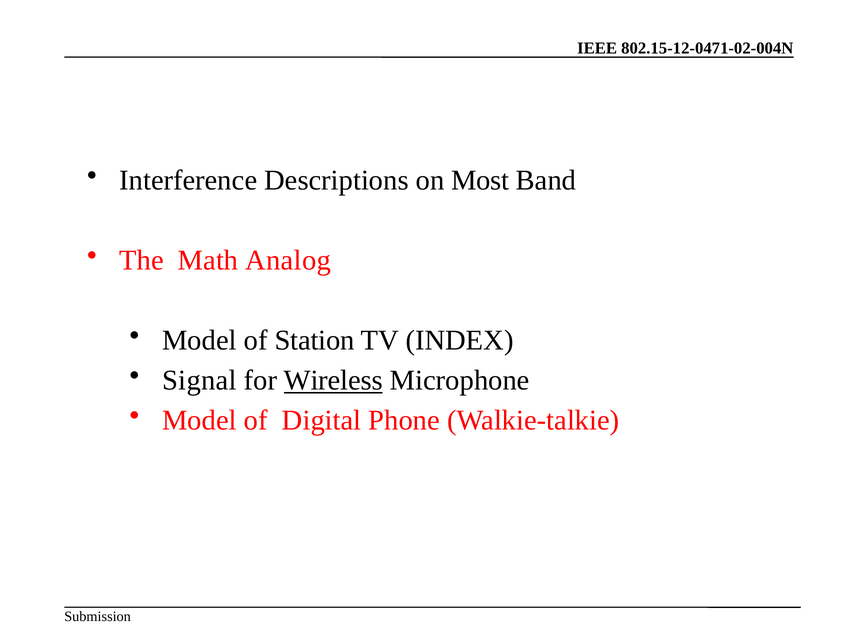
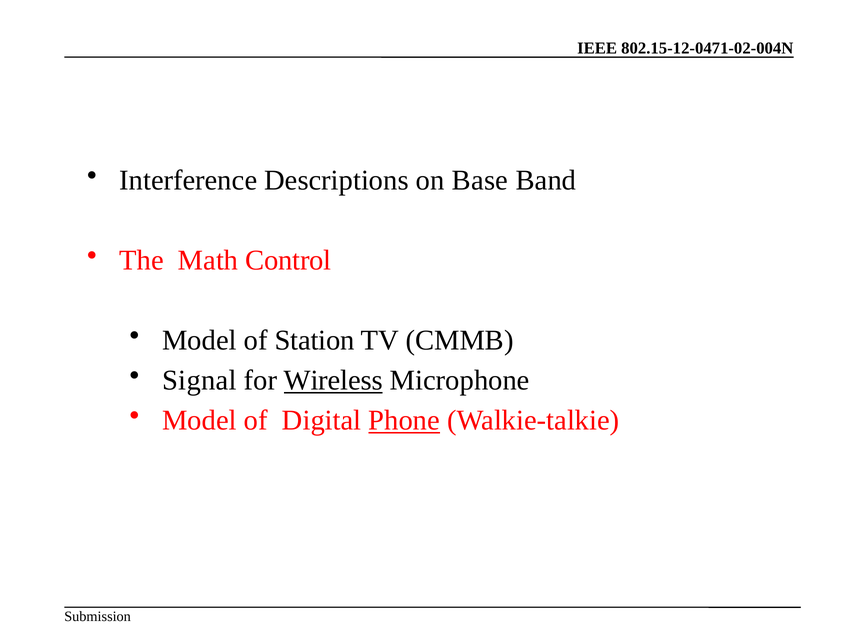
Most: Most -> Base
Analog: Analog -> Control
INDEX: INDEX -> CMMB
Phone underline: none -> present
